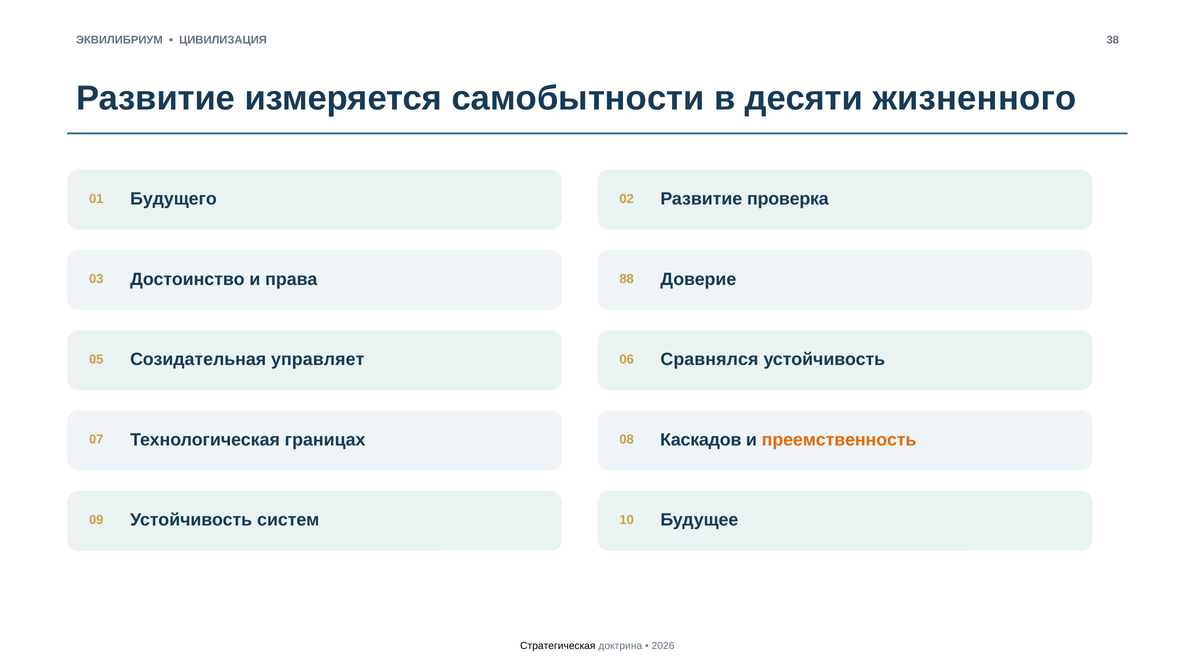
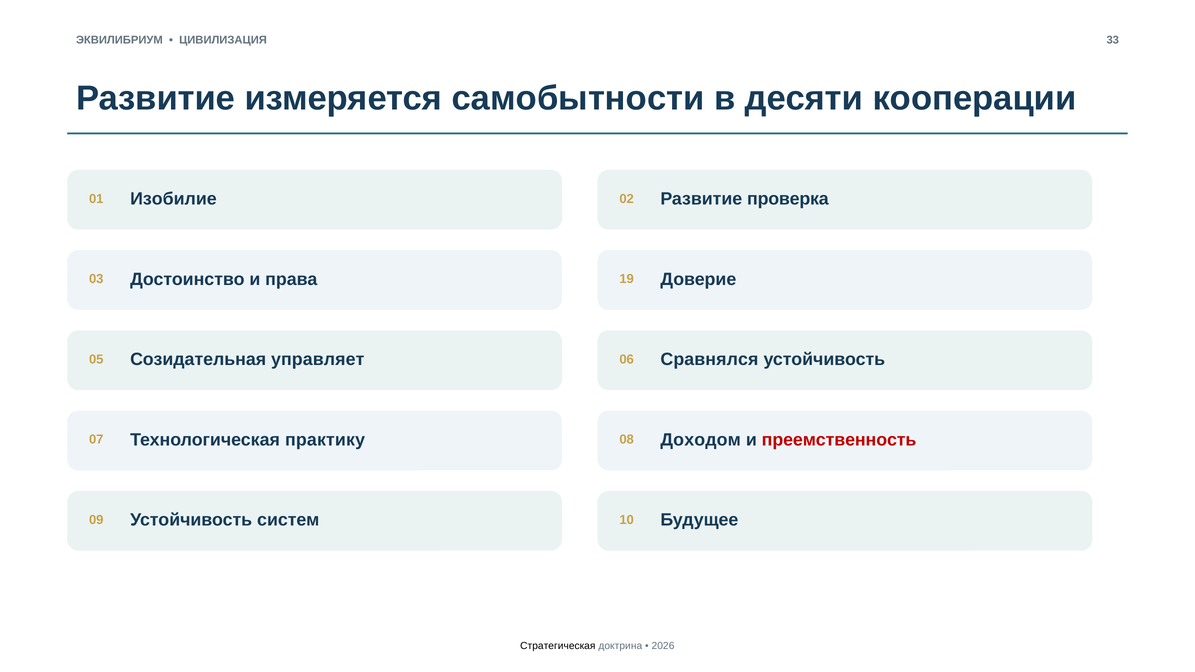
38: 38 -> 33
жизненного: жизненного -> кооперации
Будущего: Будущего -> Изобилие
88: 88 -> 19
границах: границах -> практику
Каскадов: Каскадов -> Доходом
преемственность colour: orange -> red
